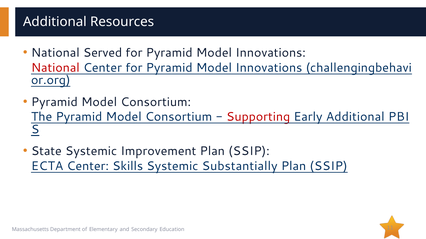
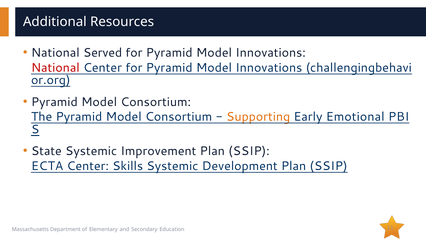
Supporting colour: red -> orange
Early Additional: Additional -> Emotional
Substantially: Substantially -> Development
